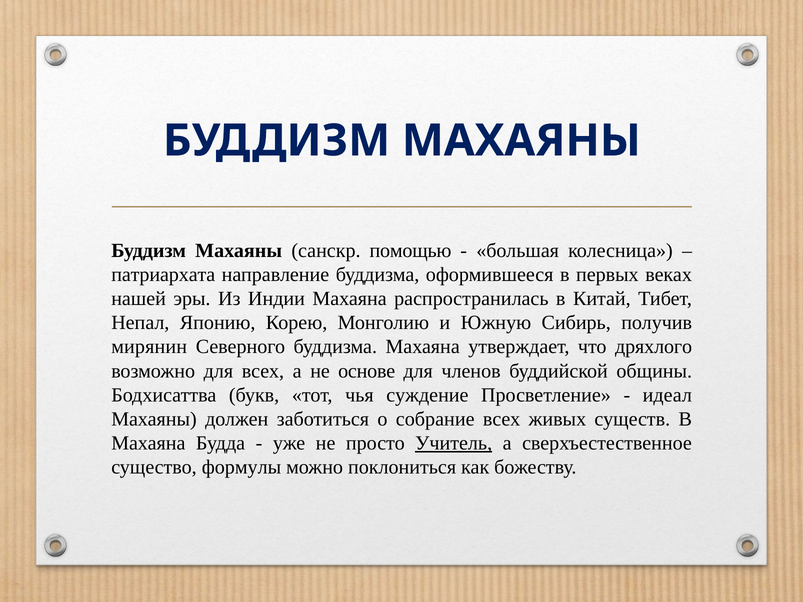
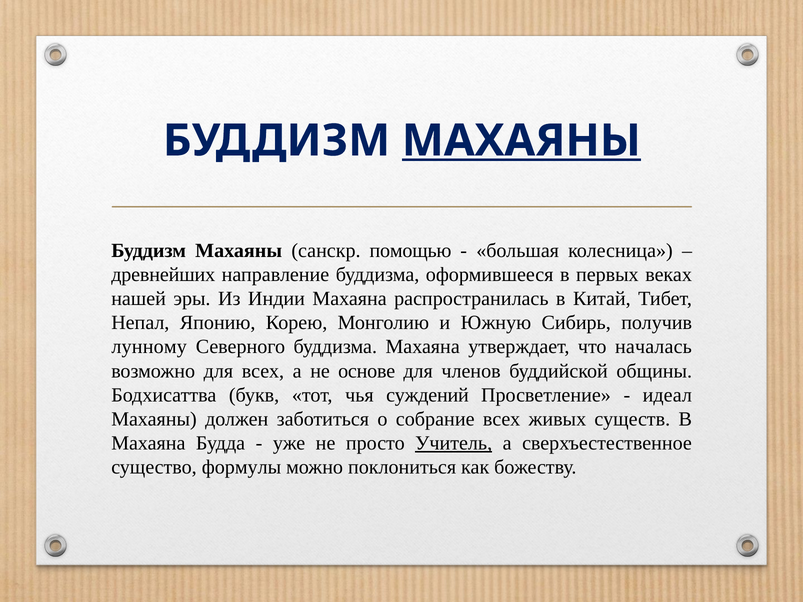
МАХАЯНЫ at (521, 141) underline: none -> present
патриархата: патриархата -> древнейших
мирянин: мирянин -> лунному
дряхлого: дряхлого -> началась
суждение: суждение -> суждений
